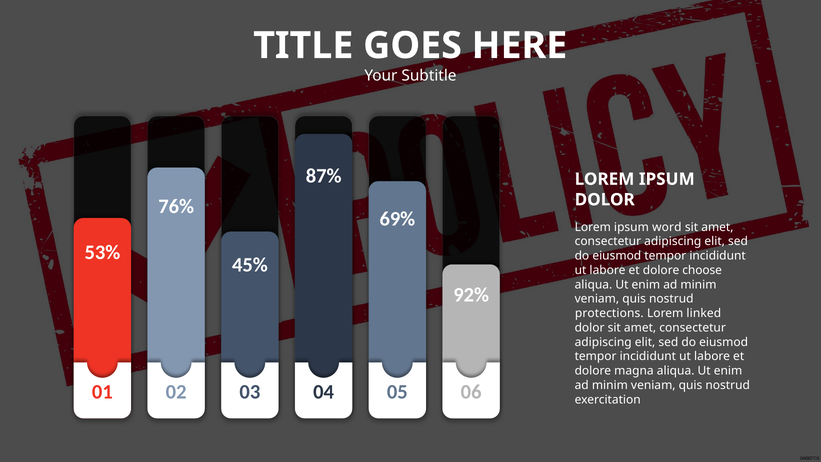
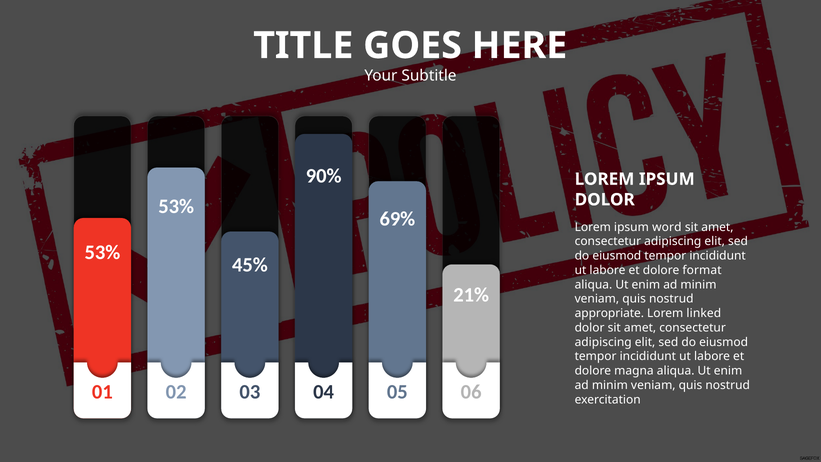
87%: 87% -> 90%
76% at (176, 206): 76% -> 53%
choose: choose -> format
92%: 92% -> 21%
protections: protections -> appropriate
